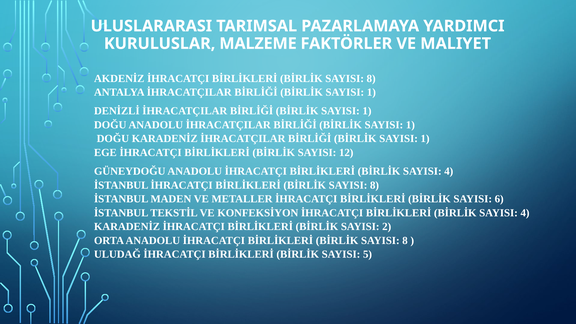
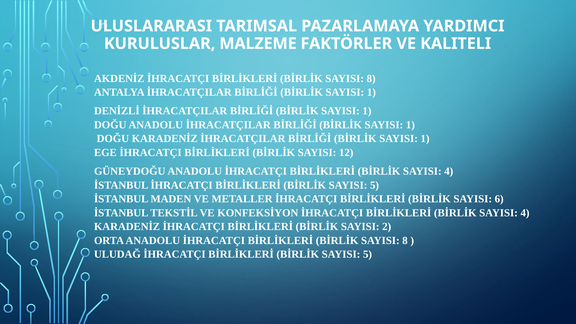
MALIYET: MALIYET -> KALITELI
8 at (375, 185): 8 -> 5
